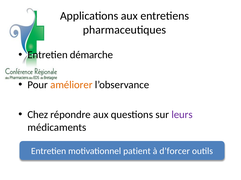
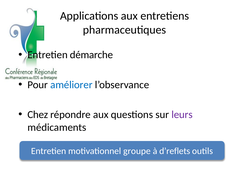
améliorer colour: orange -> blue
patient: patient -> groupe
d’forcer: d’forcer -> d’reflets
